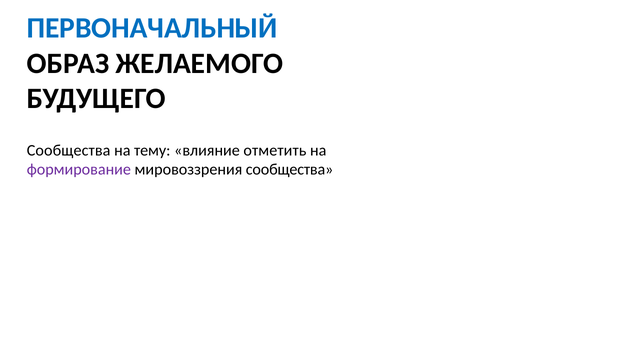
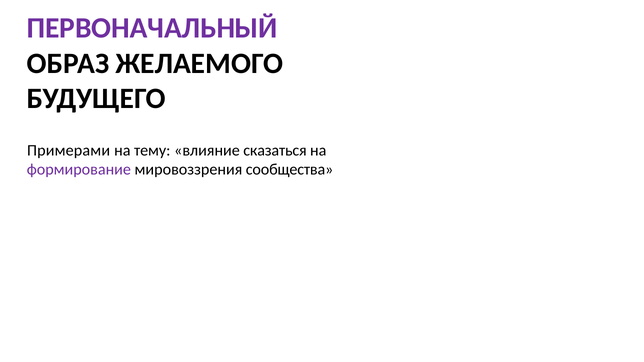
ПЕРВОНАЧАЛЬНЫЙ colour: blue -> purple
Сообщества at (69, 150): Сообщества -> Примерами
отметить: отметить -> сказаться
